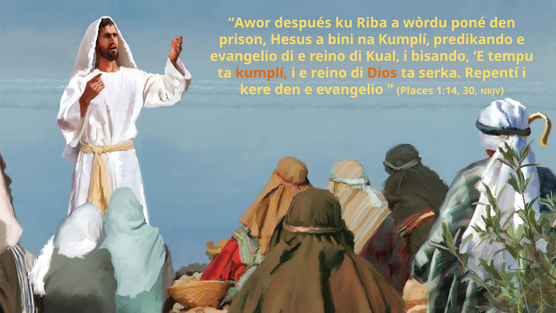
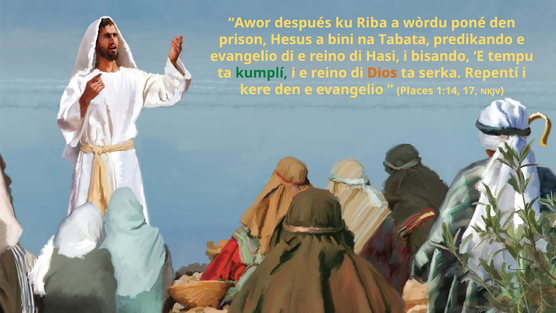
na Kumplí: Kumplí -> Tabata
Kual: Kual -> Hasi
kumplí at (261, 73) colour: orange -> green
30: 30 -> 17
